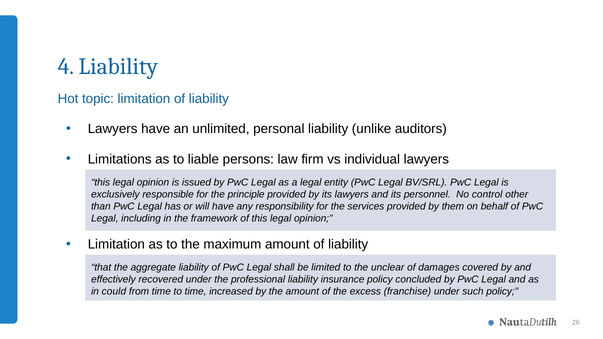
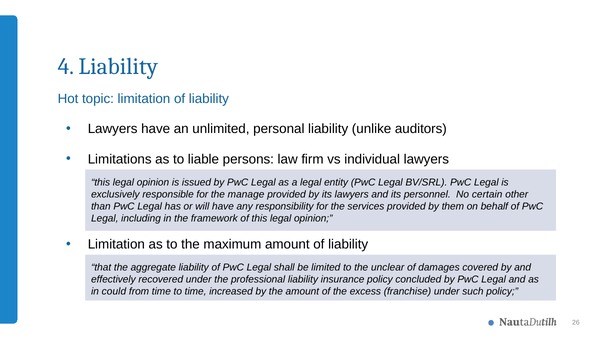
principle: principle -> manage
control: control -> certain
